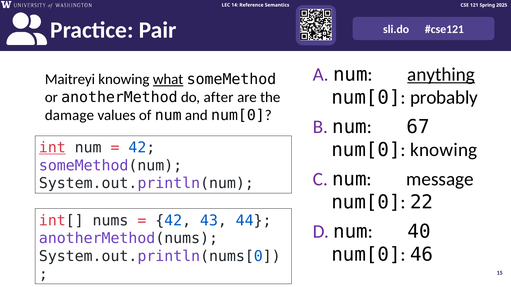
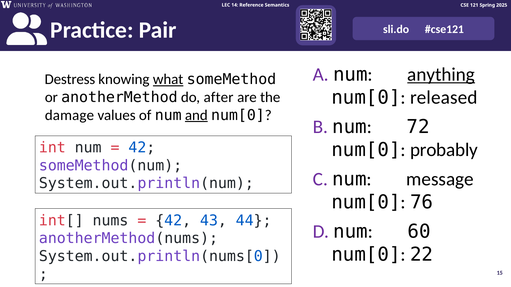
Maitreyi: Maitreyi -> Destress
probably: probably -> released
and underline: none -> present
67: 67 -> 72
int underline: present -> none
num[0 knowing: knowing -> probably
22: 22 -> 76
40: 40 -> 60
46: 46 -> 22
